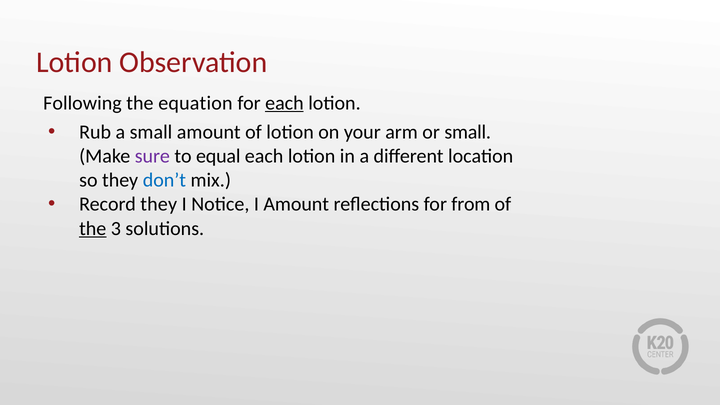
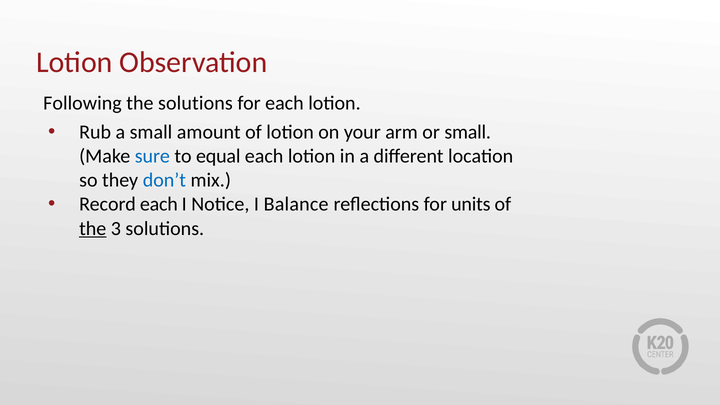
the equation: equation -> solutions
each at (284, 103) underline: present -> none
sure colour: purple -> blue
Record they: they -> each
I Amount: Amount -> Balance
from: from -> units
